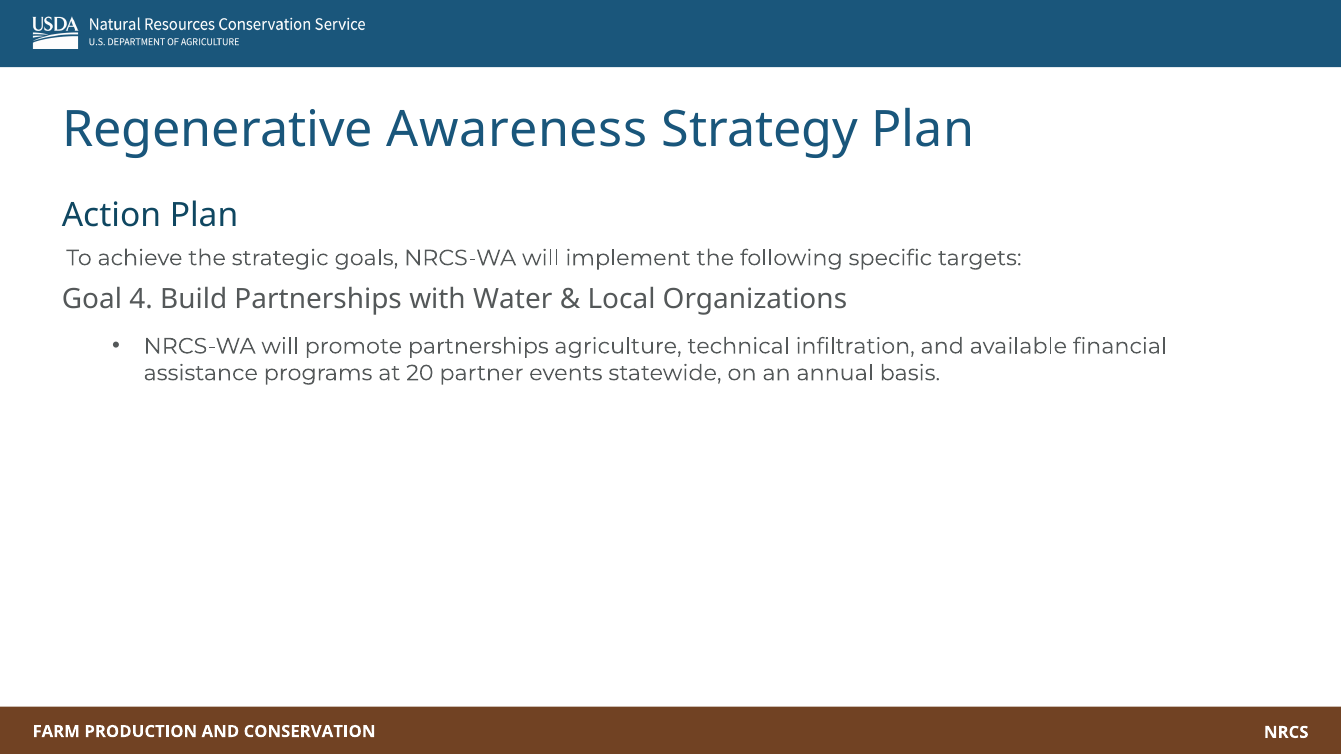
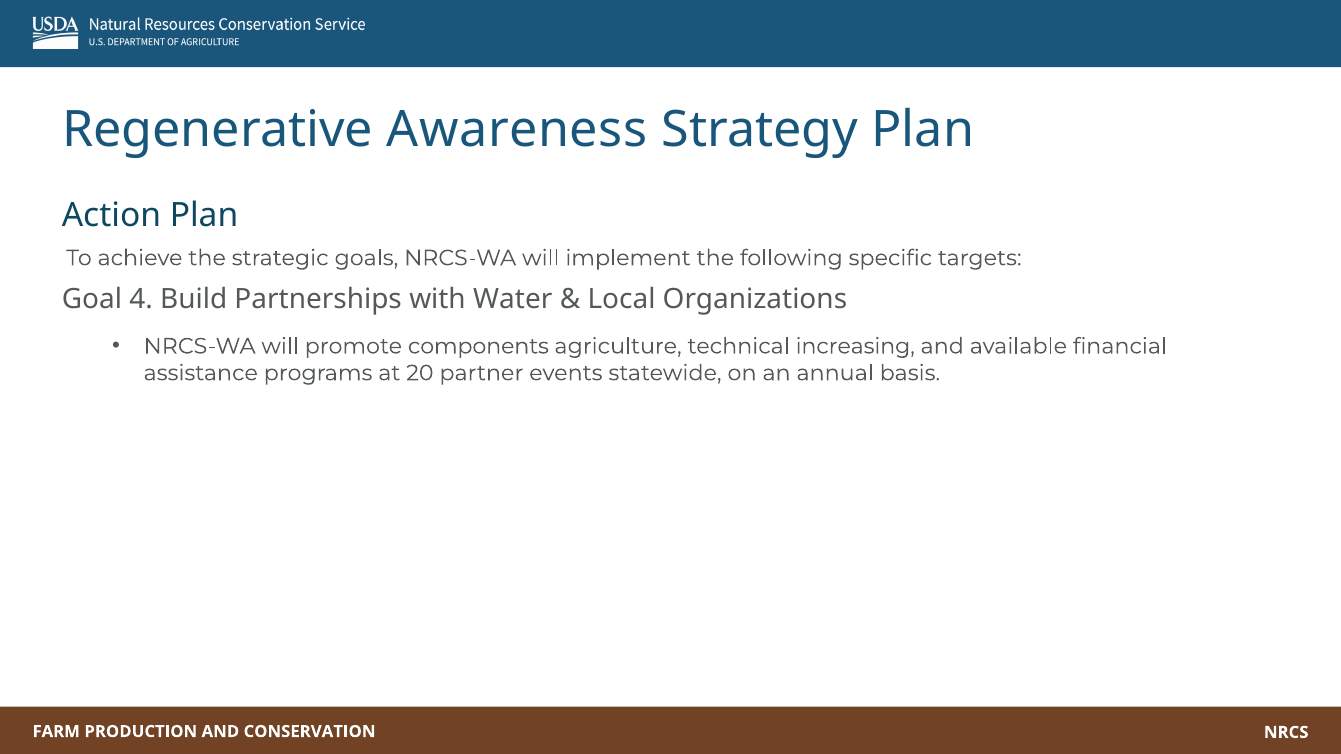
promote partnerships: partnerships -> components
infiltration: infiltration -> increasing
